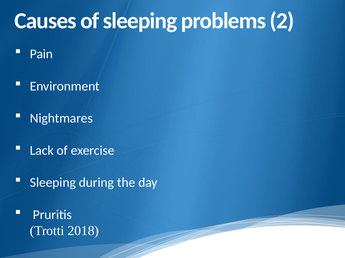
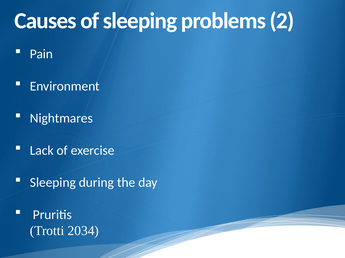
2018: 2018 -> 2034
